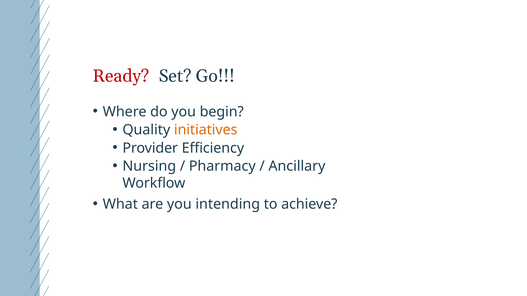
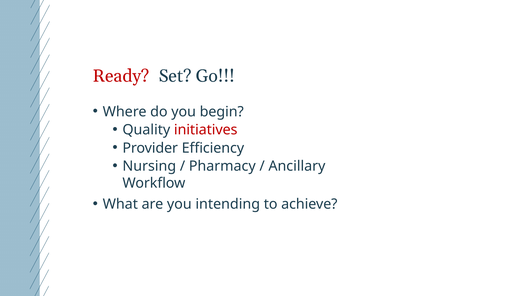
initiatives colour: orange -> red
